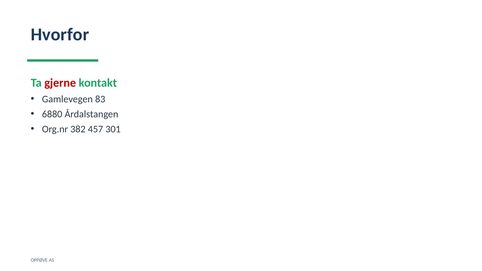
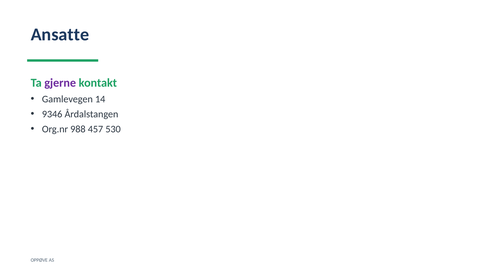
Hvorfor: Hvorfor -> Ansatte
gjerne colour: red -> purple
83: 83 -> 14
6880: 6880 -> 9346
382: 382 -> 988
301: 301 -> 530
